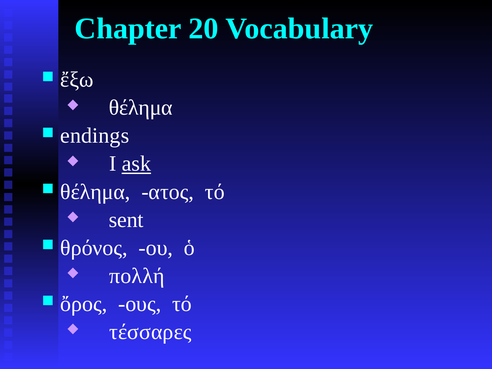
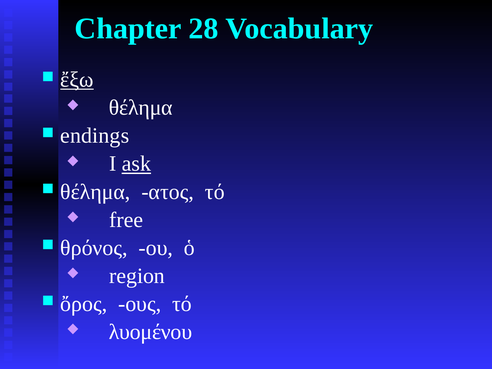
20: 20 -> 28
ἔξω underline: none -> present
sent: sent -> free
πολλή: πολλή -> region
τέσσαρες: τέσσαρες -> λυομένου
